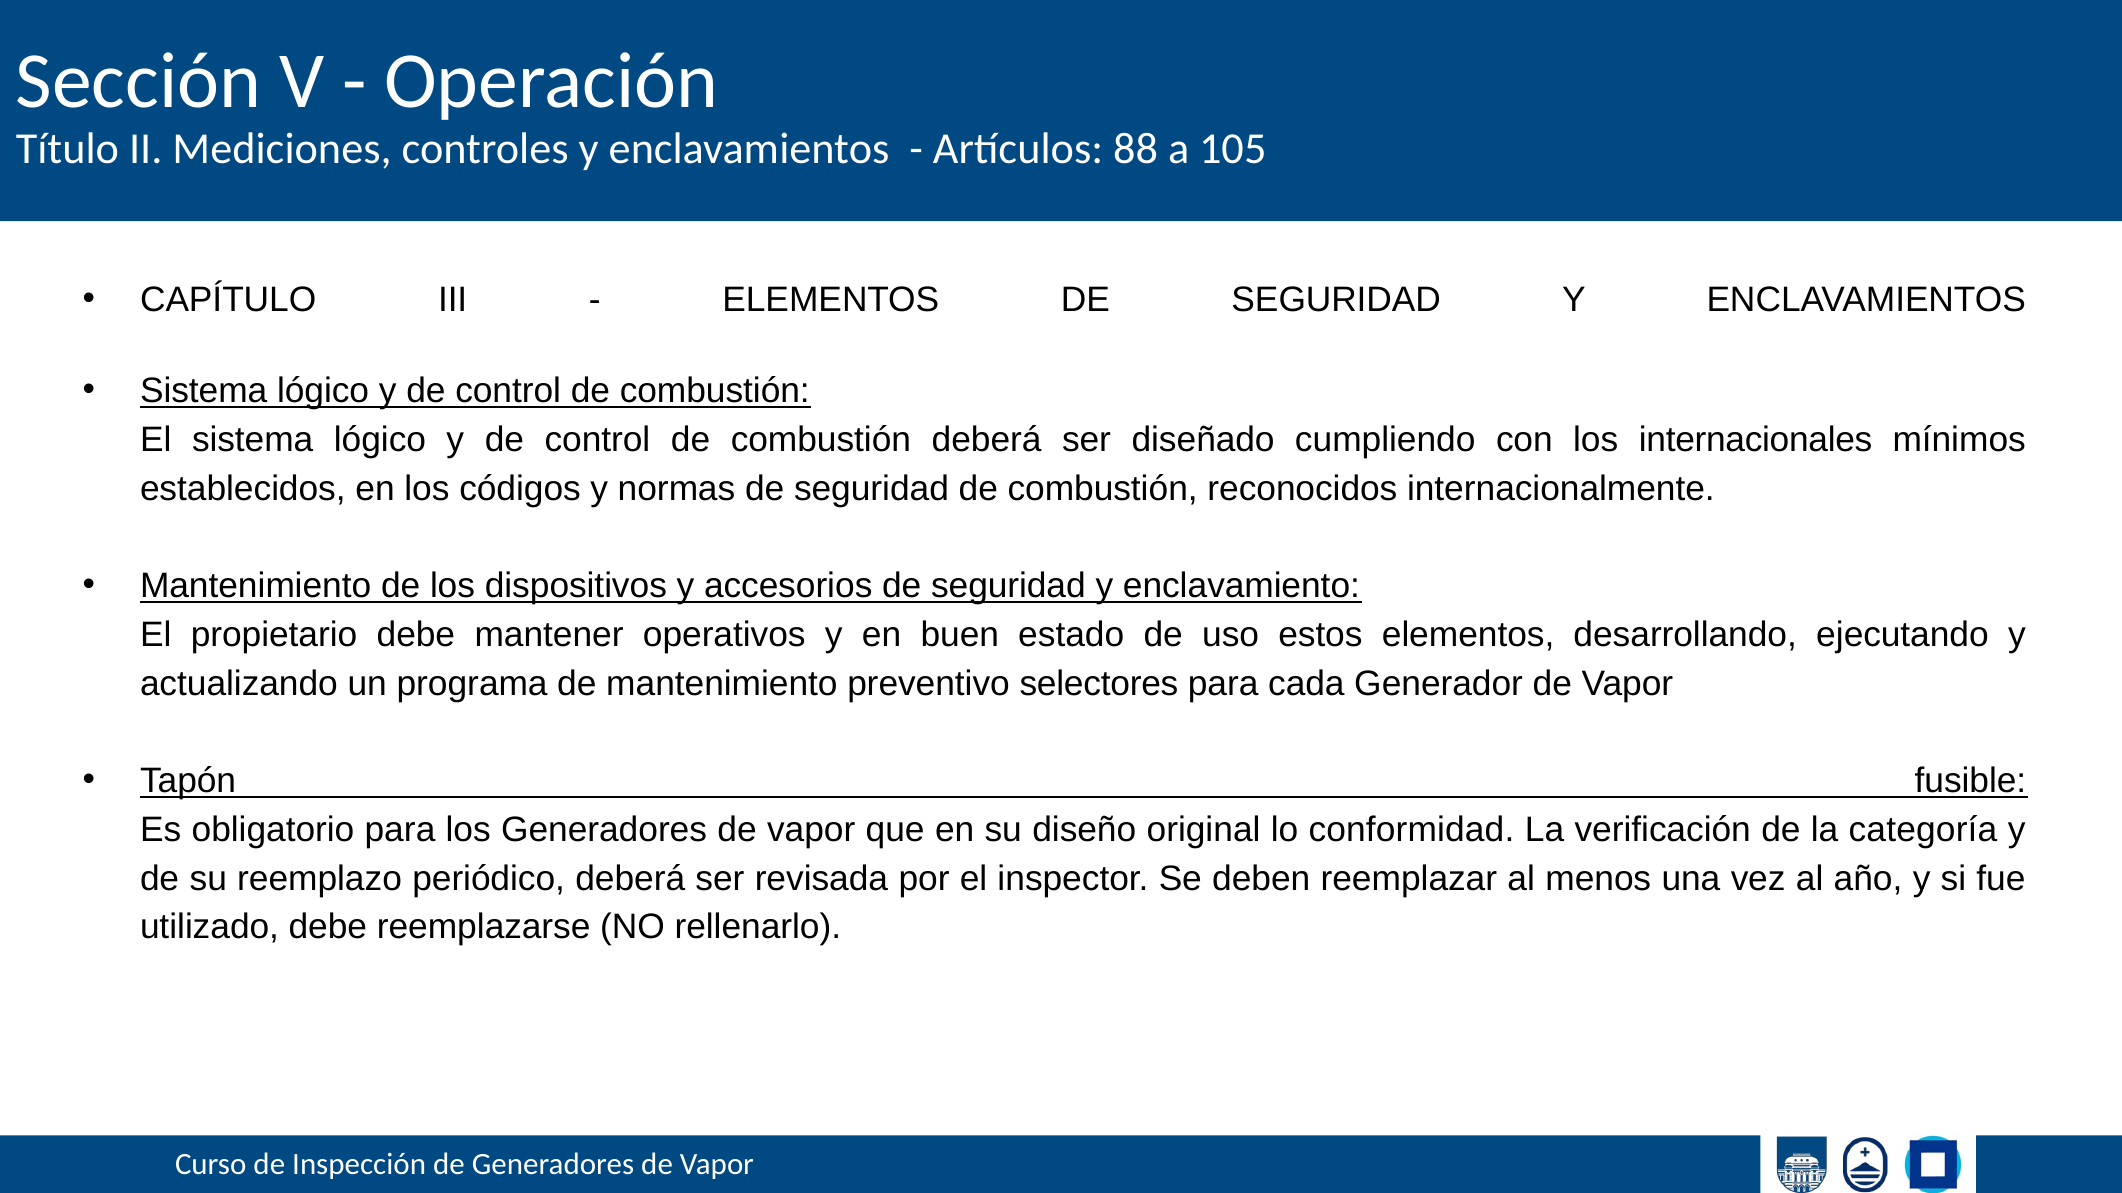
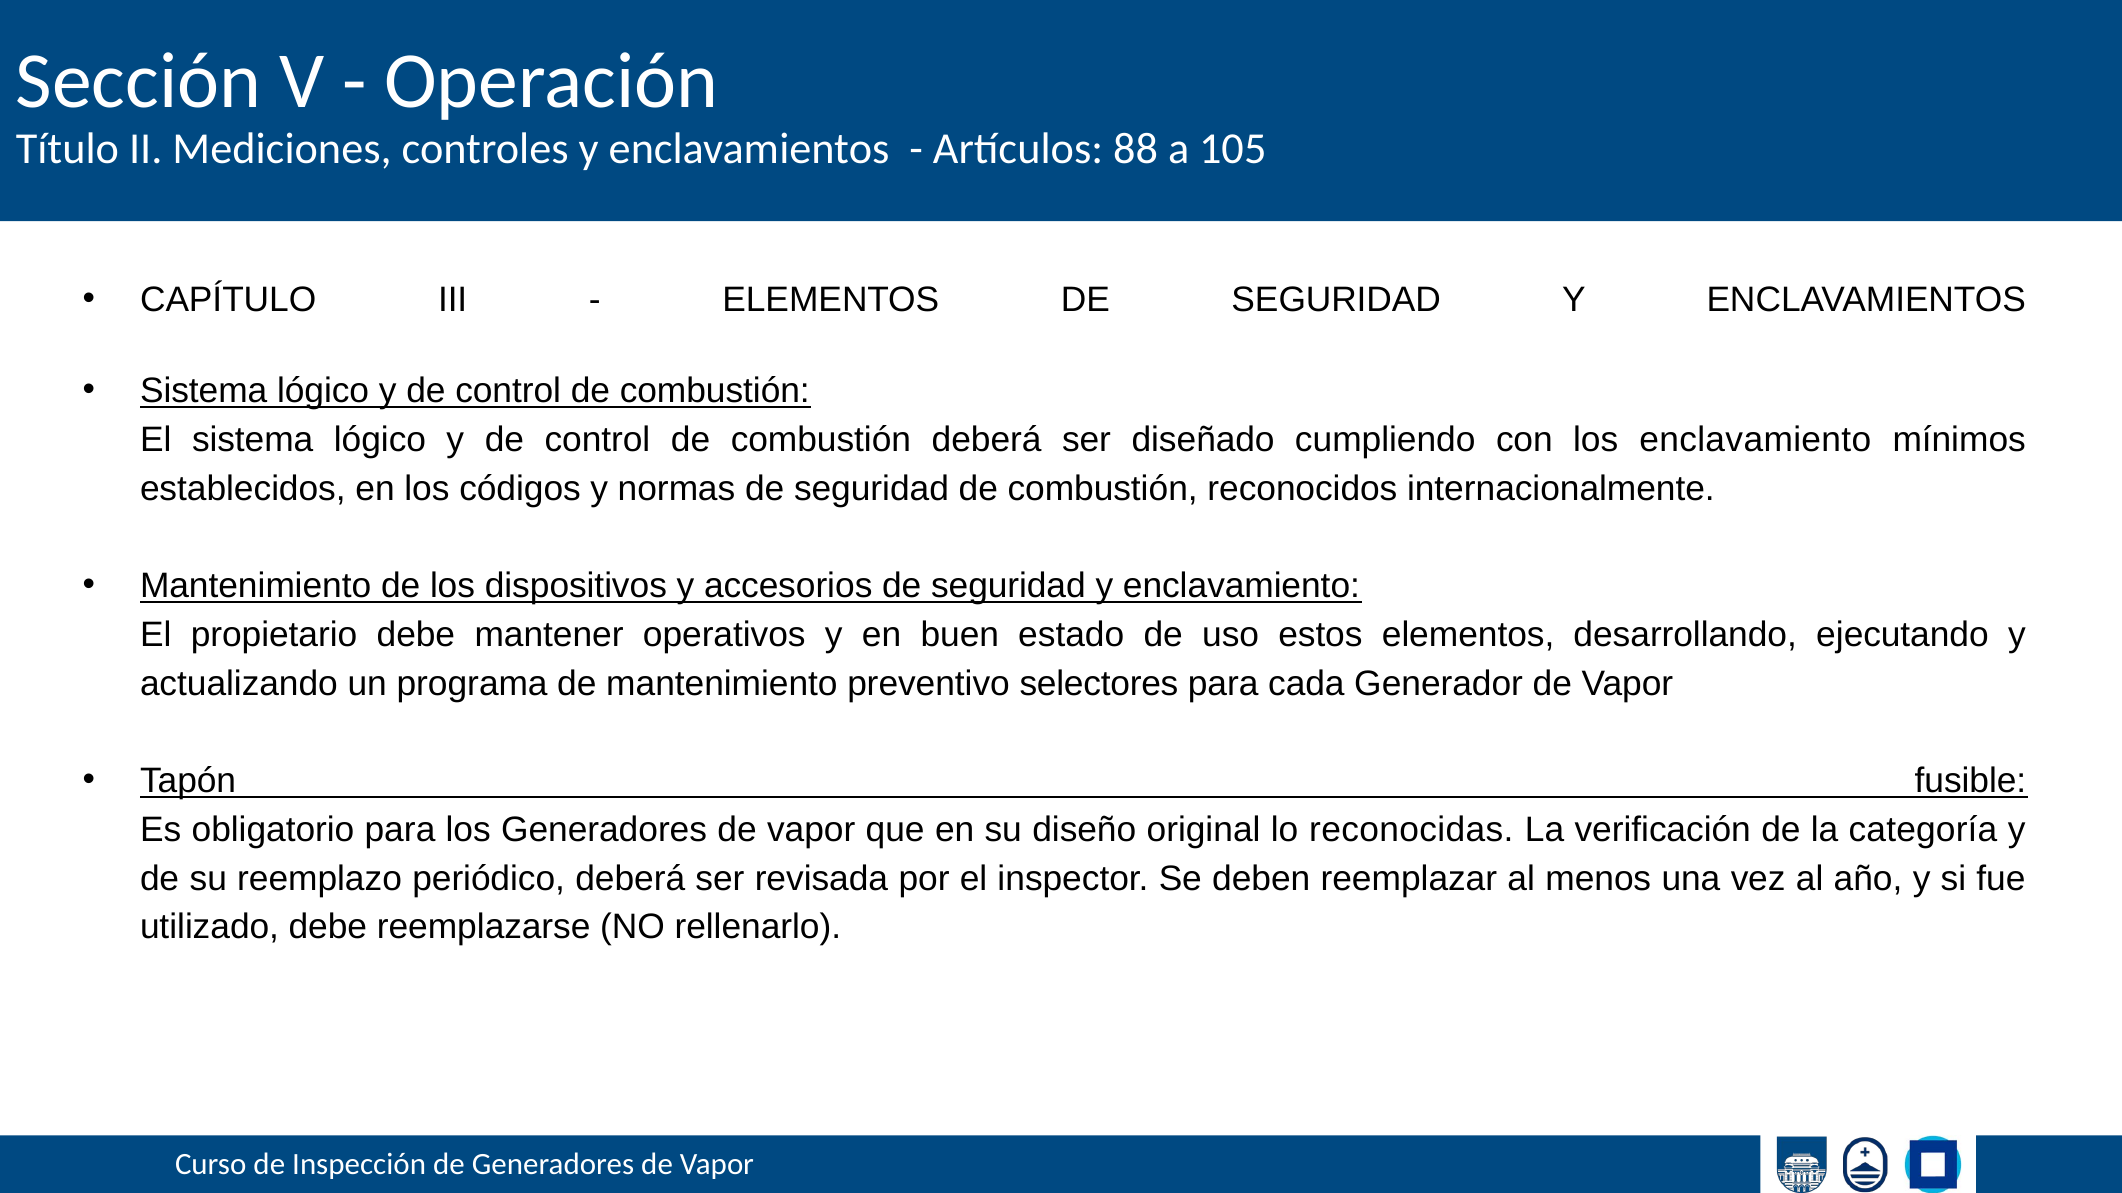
los internacionales: internacionales -> enclavamiento
conformidad: conformidad -> reconocidas
